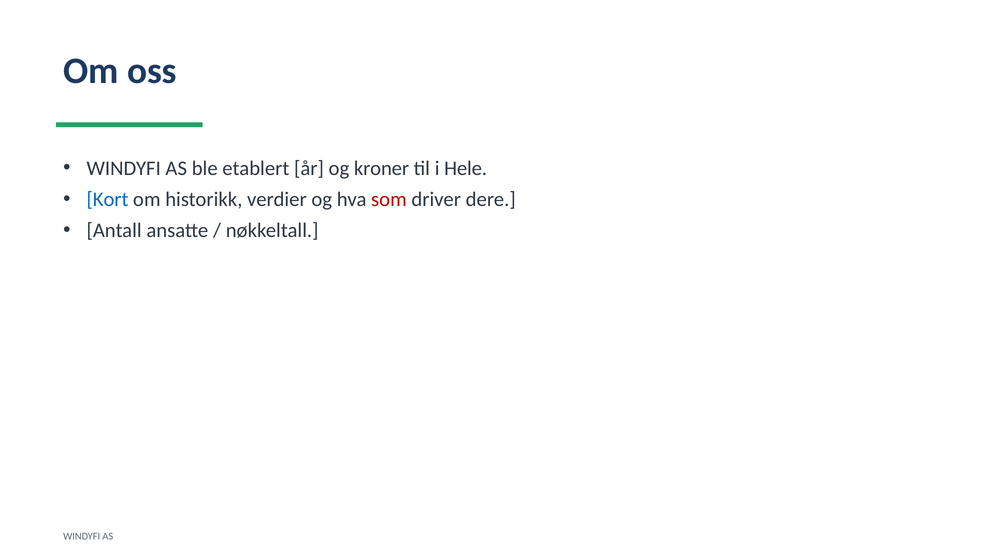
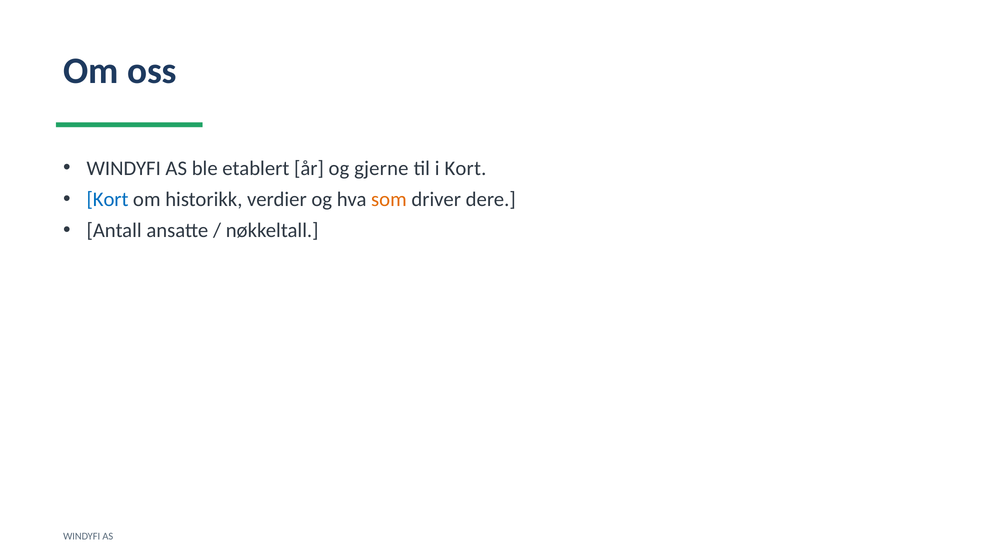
kroner: kroner -> gjerne
i Hele: Hele -> Kort
som colour: red -> orange
